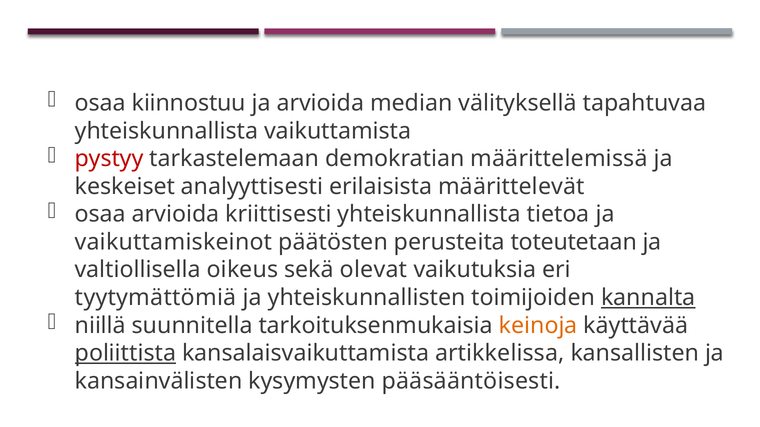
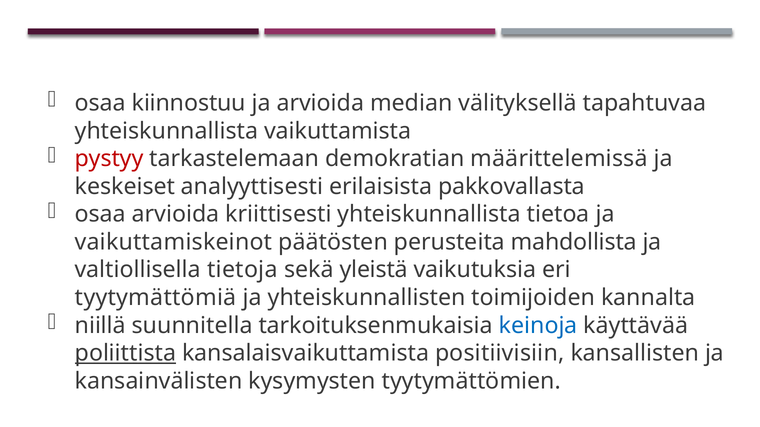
määrittelevät: määrittelevät -> pakkovallasta
toteutetaan: toteutetaan -> mahdollista
oikeus: oikeus -> tietoja
olevat: olevat -> yleistä
kannalta underline: present -> none
keinoja colour: orange -> blue
artikkelissa: artikkelissa -> positiivisiin
pääsääntöisesti: pääsääntöisesti -> tyytymättömien
